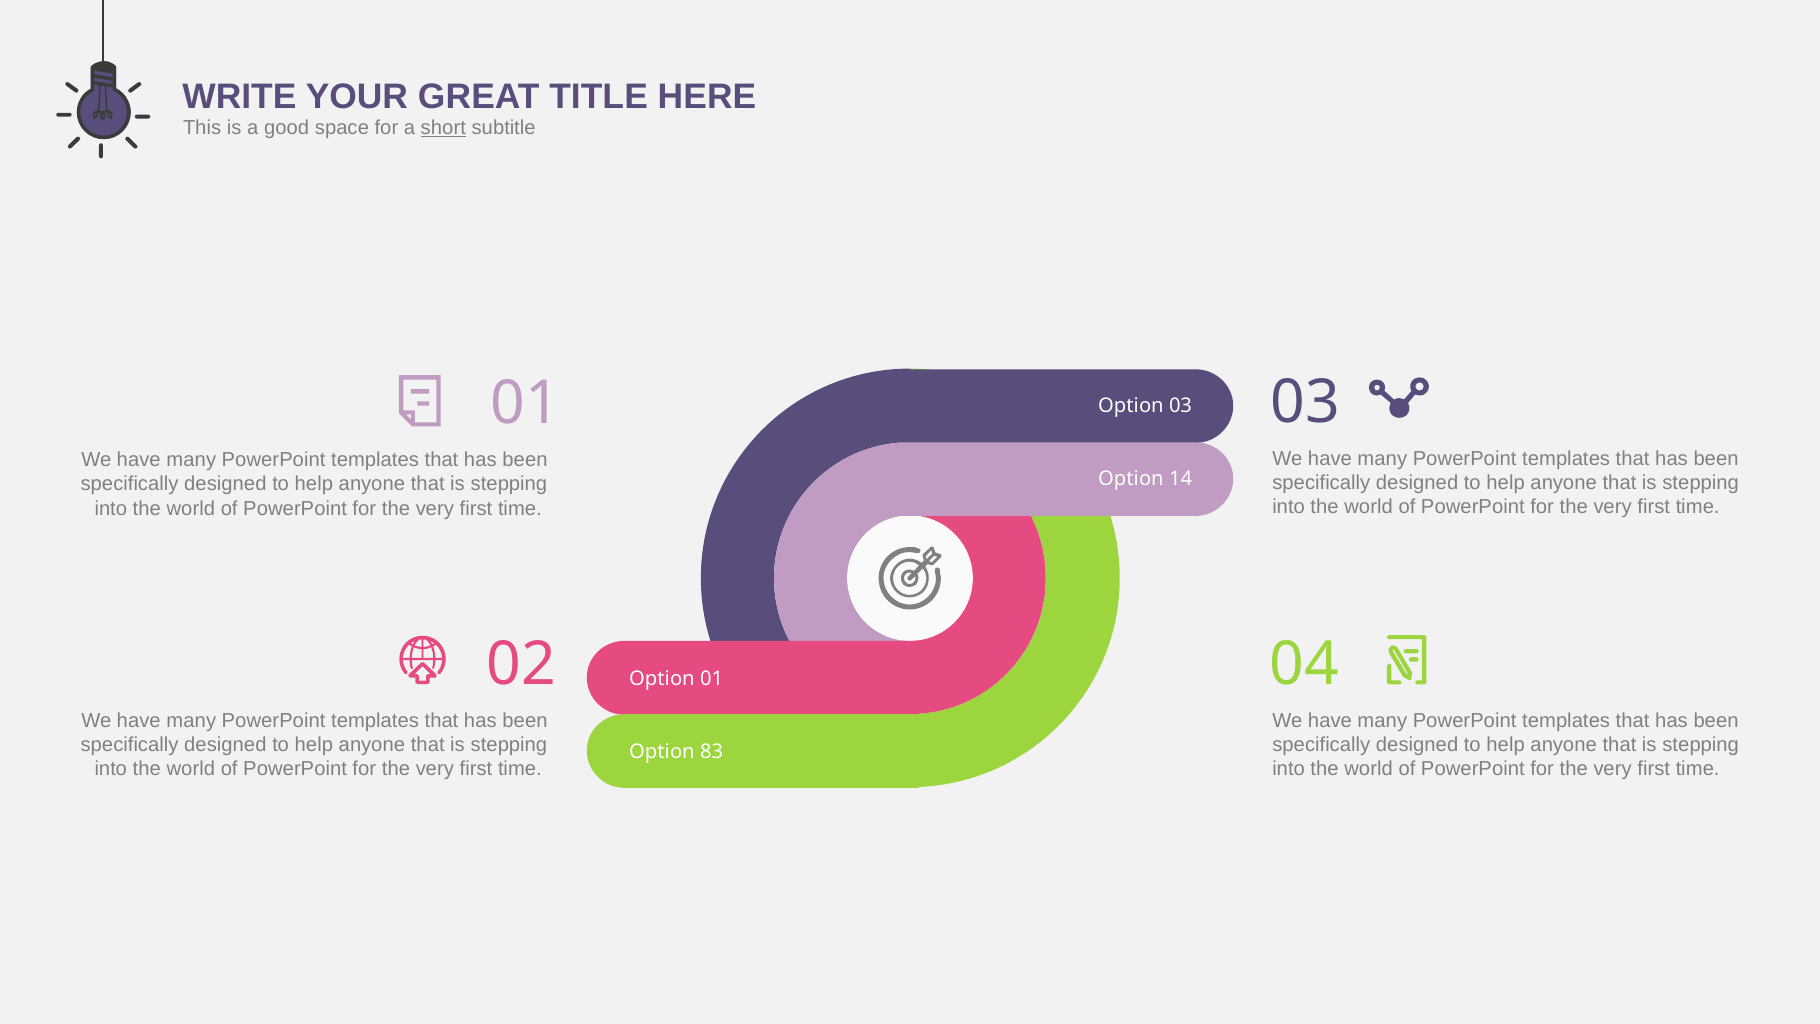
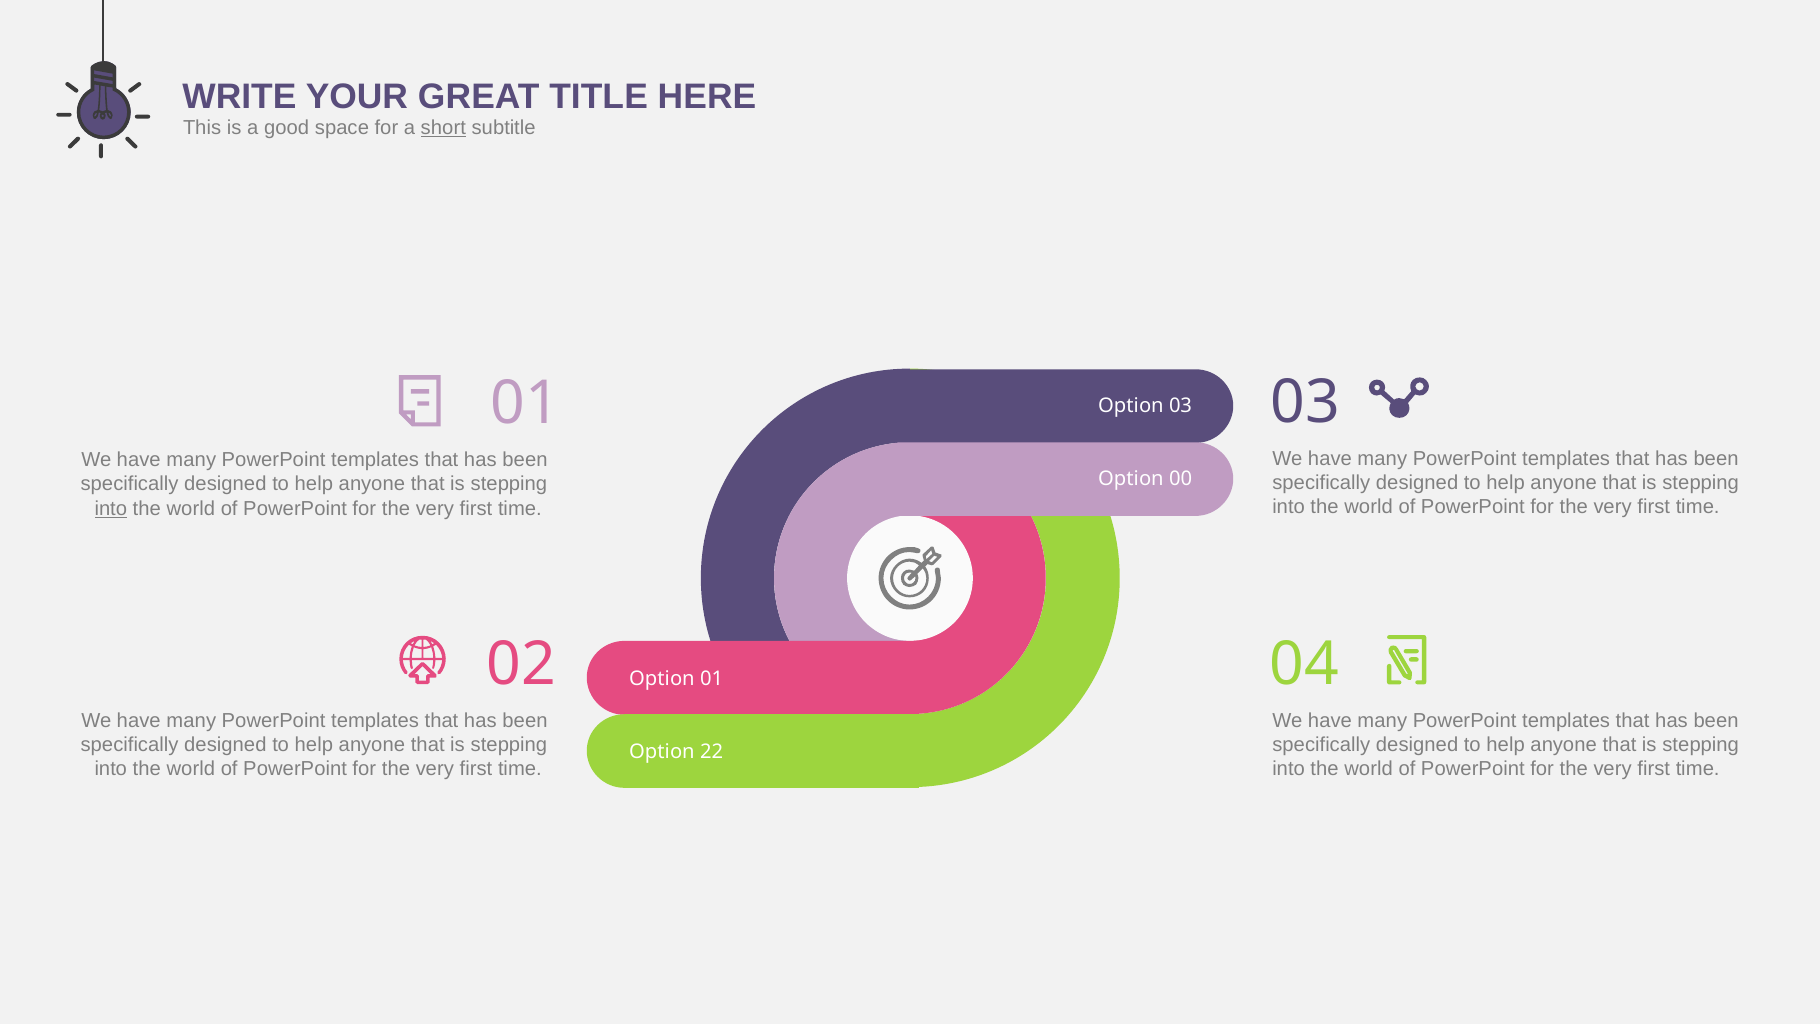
14: 14 -> 00
into at (111, 508) underline: none -> present
83: 83 -> 22
